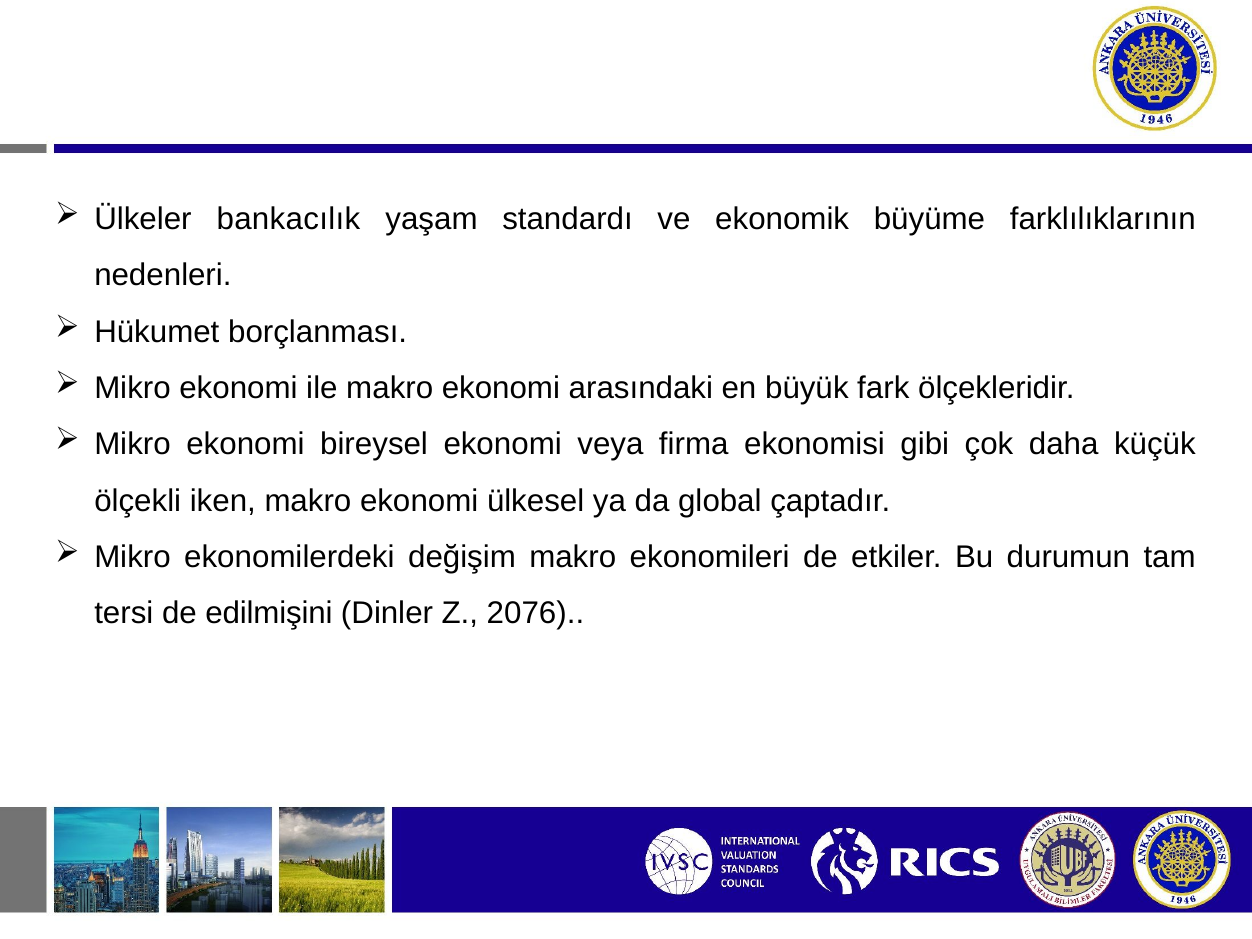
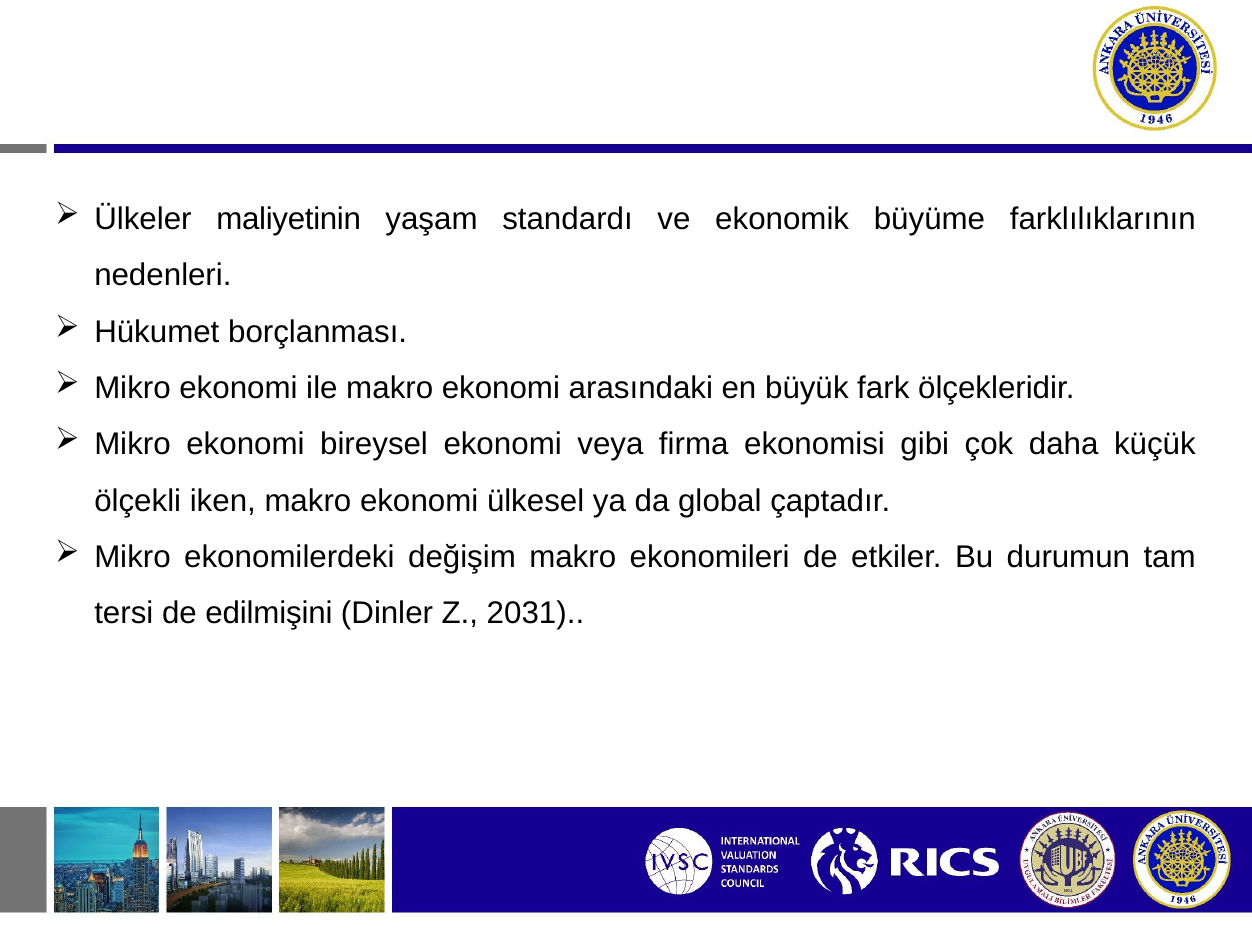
bankacılık: bankacılık -> maliyetinin
2076: 2076 -> 2031
